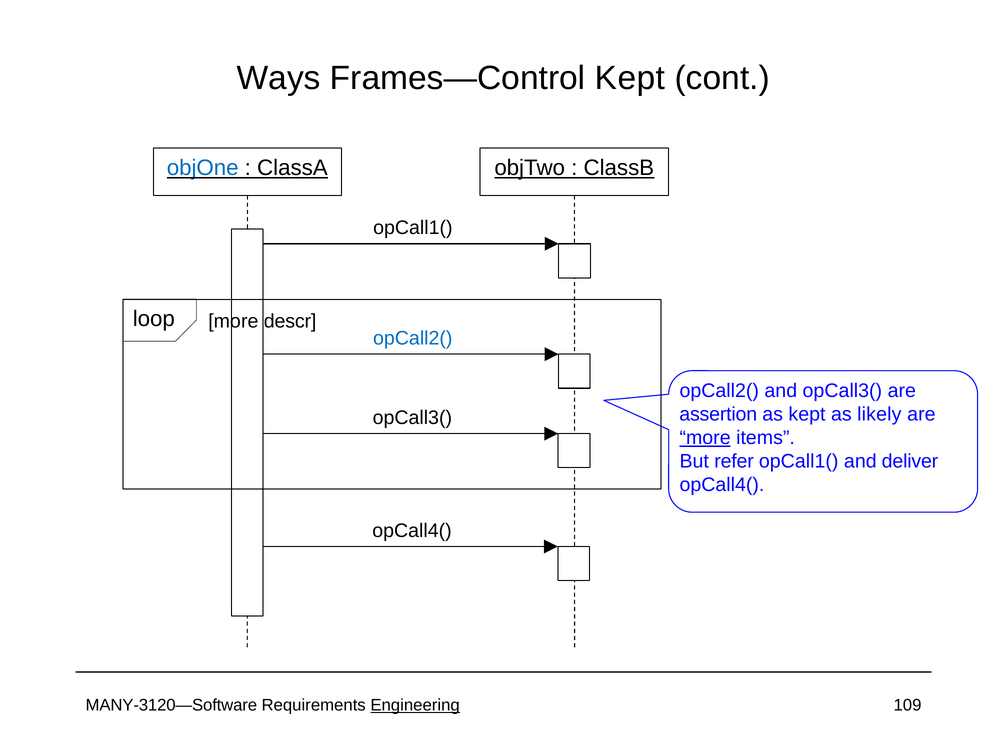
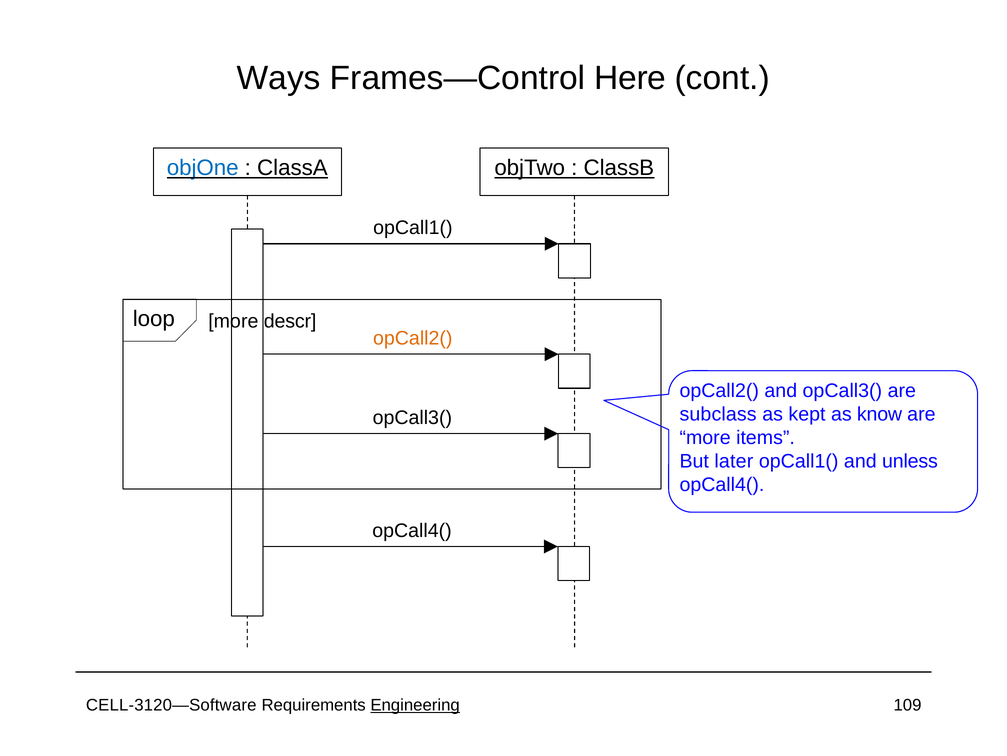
Frames—Control Kept: Kept -> Here
opCall2( at (413, 338) colour: blue -> orange
assertion: assertion -> subclass
likely: likely -> know
more at (705, 437) underline: present -> none
refer: refer -> later
deliver: deliver -> unless
MANY-3120—Software: MANY-3120—Software -> CELL-3120—Software
